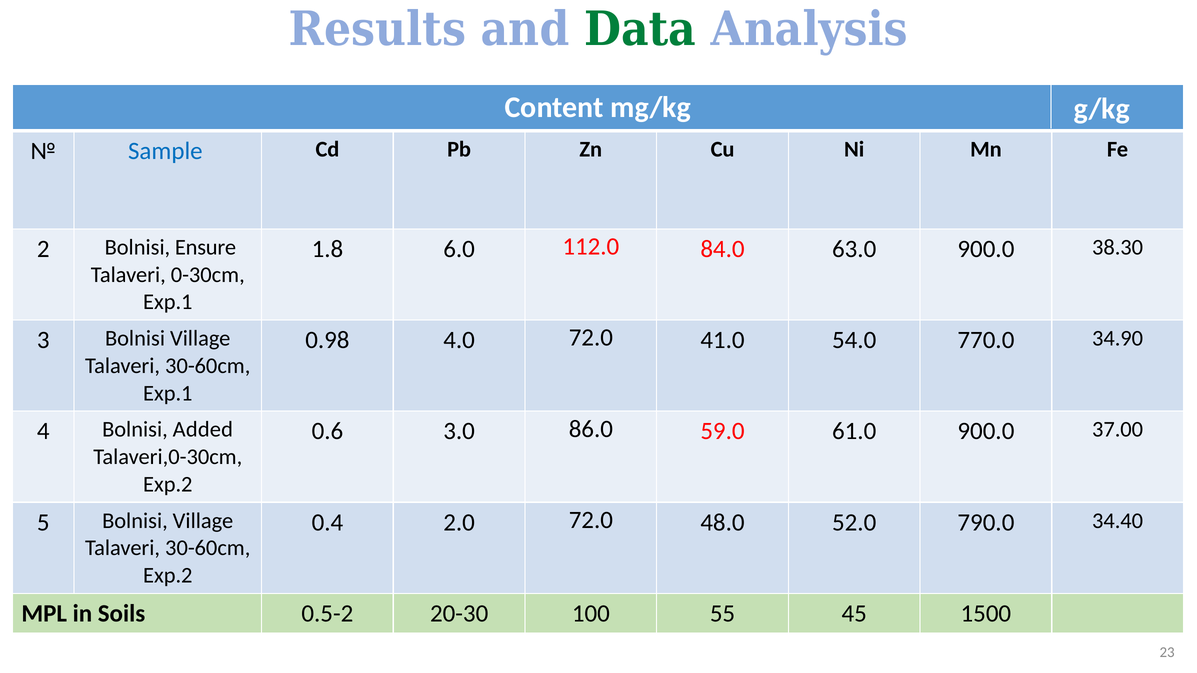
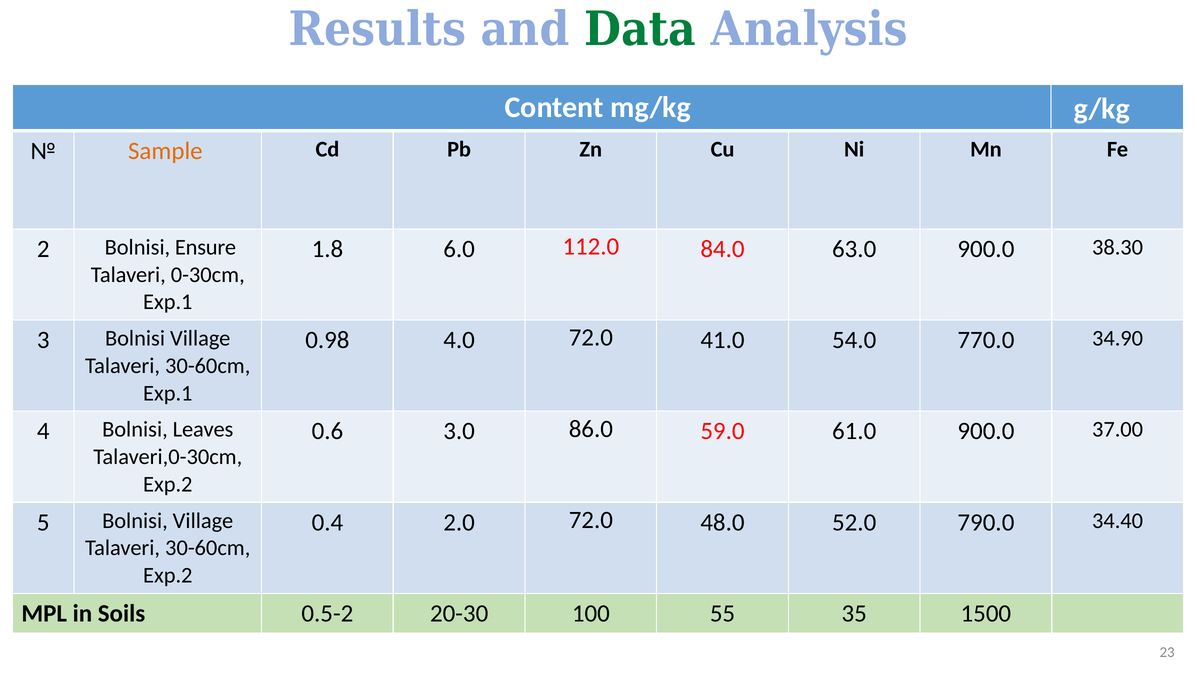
Sample colour: blue -> orange
Added: Added -> Leaves
45: 45 -> 35
